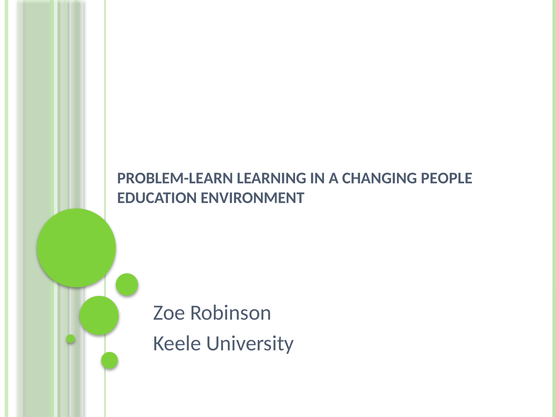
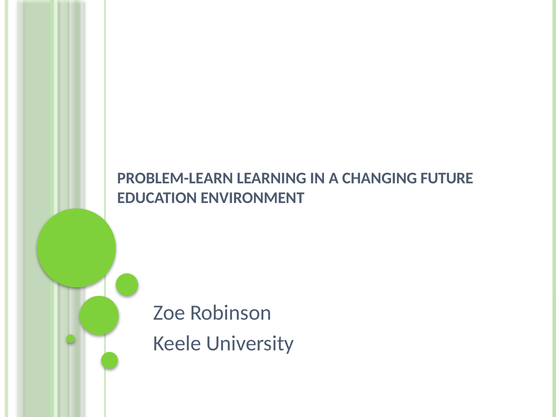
PEOPLE: PEOPLE -> FUTURE
